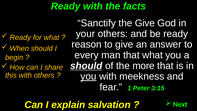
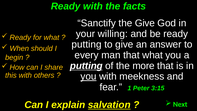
your others: others -> willing
reason at (87, 44): reason -> putting
should at (86, 66): should -> putting
salvation underline: none -> present
